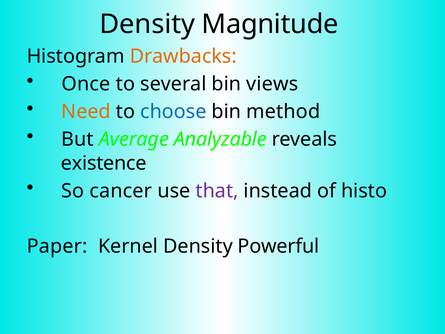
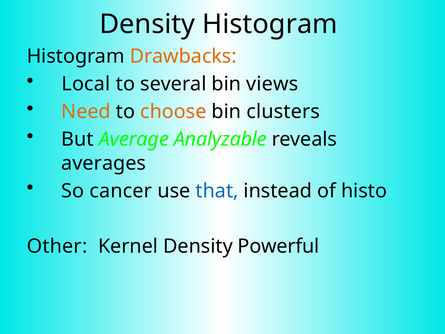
Density Magnitude: Magnitude -> Histogram
Once: Once -> Local
choose colour: blue -> orange
method: method -> clusters
existence: existence -> averages
that colour: purple -> blue
Paper: Paper -> Other
